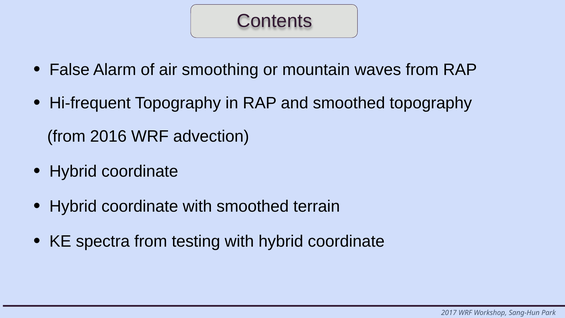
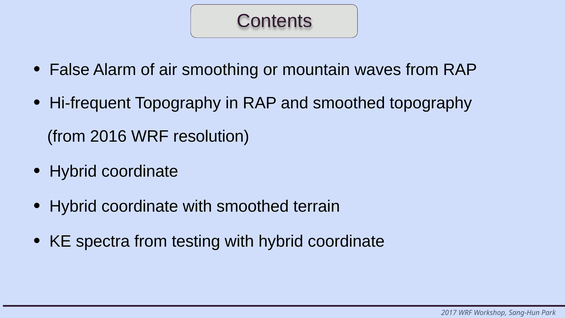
advection: advection -> resolution
